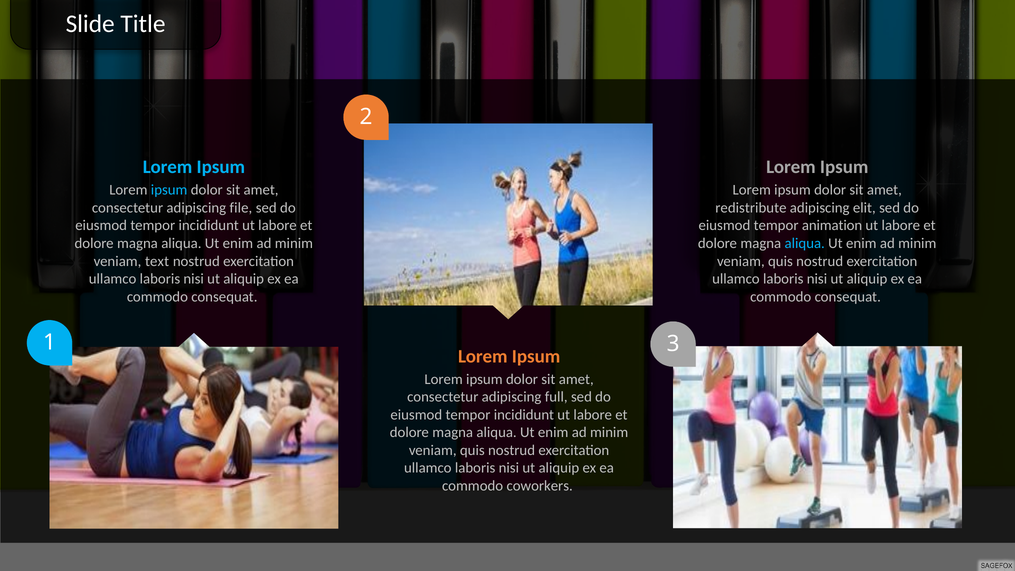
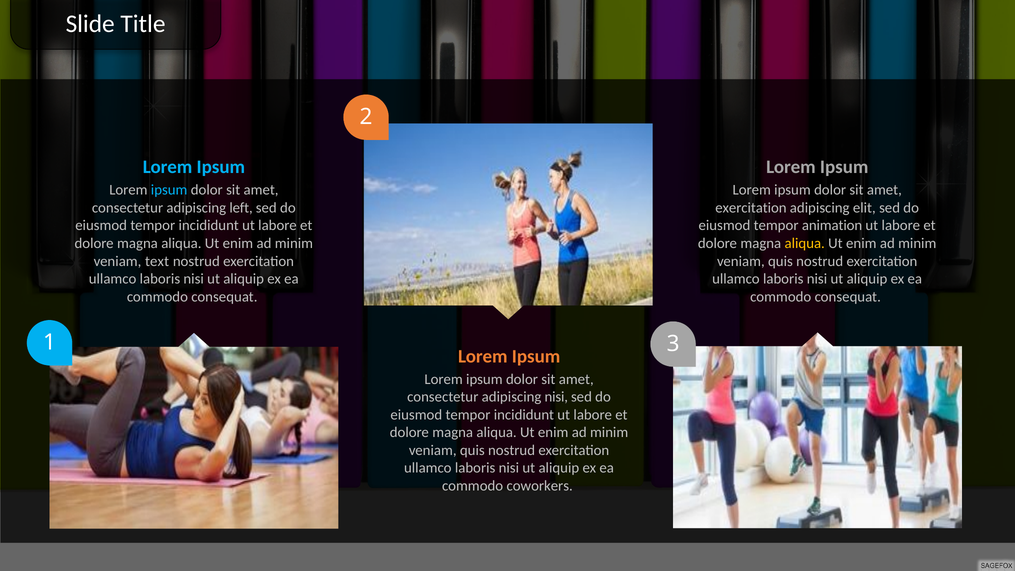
file: file -> left
redistribute at (751, 208): redistribute -> exercitation
aliqua at (805, 243) colour: light blue -> yellow
adipiscing full: full -> nisi
